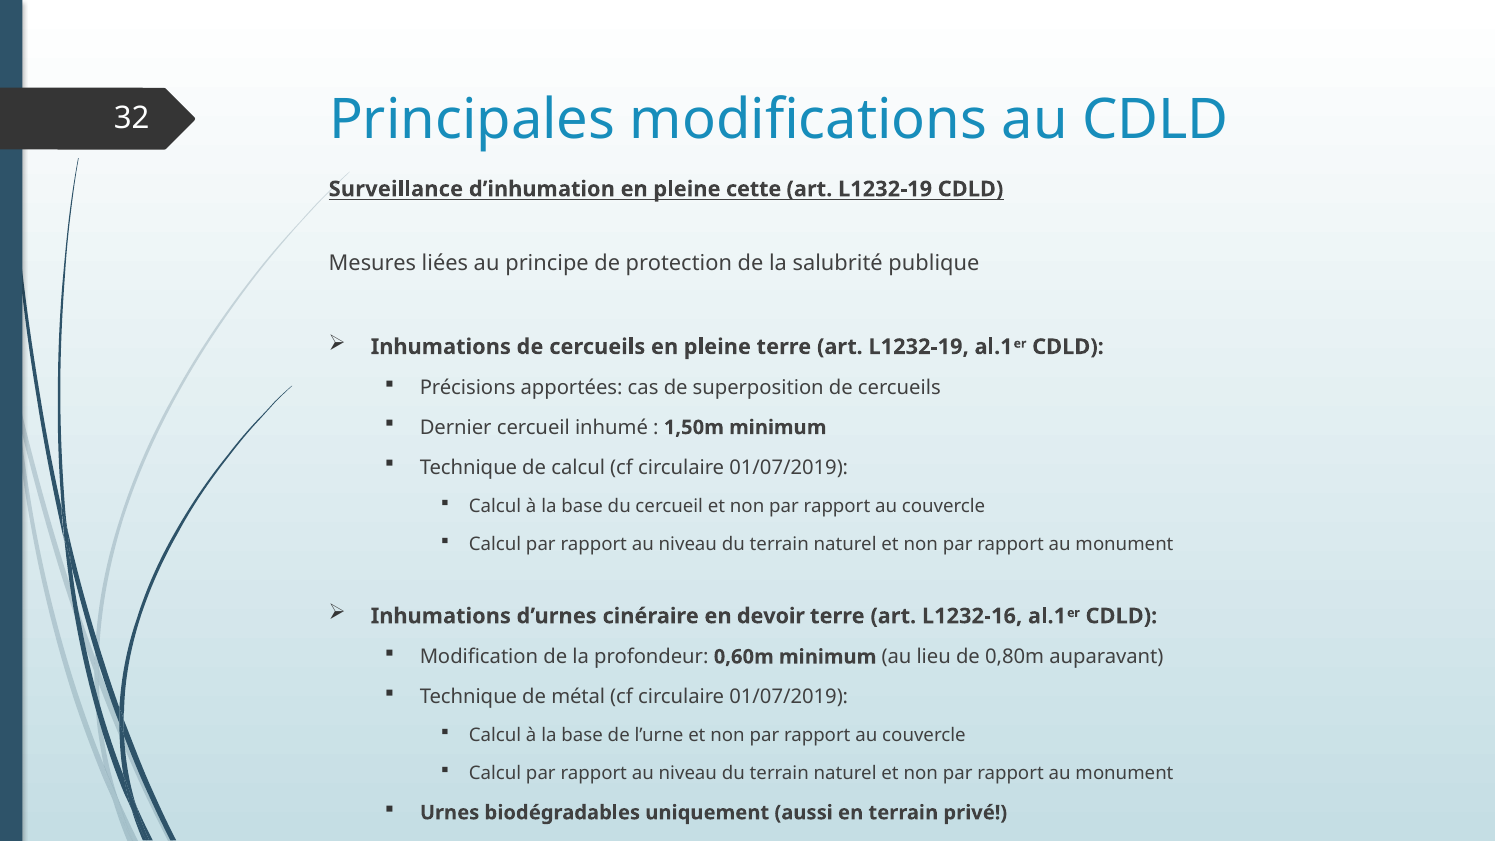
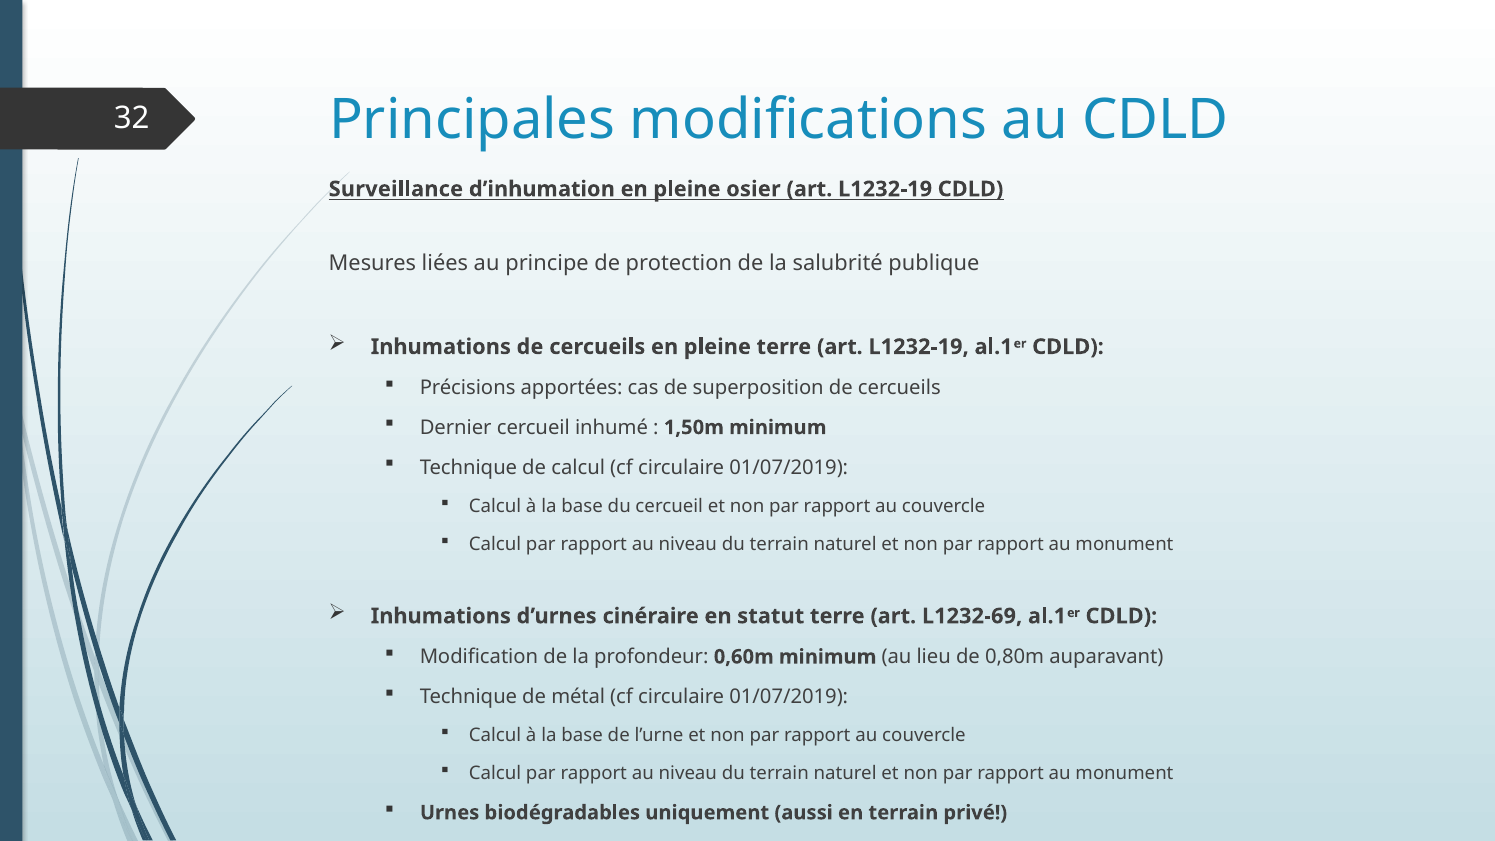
cette: cette -> osier
devoir: devoir -> statut
L1232-16: L1232-16 -> L1232-69
